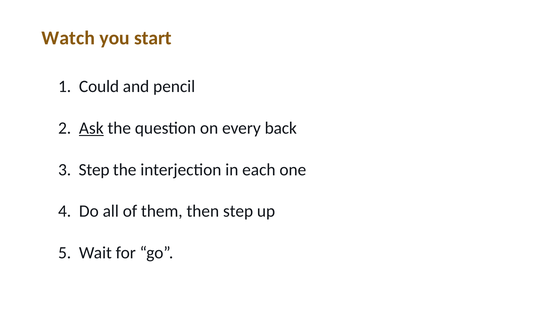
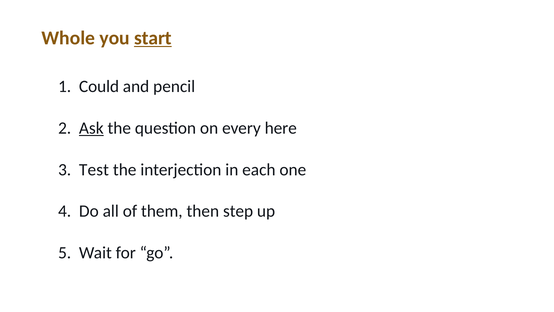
Watch: Watch -> Whole
start underline: none -> present
back: back -> here
3 Step: Step -> Test
